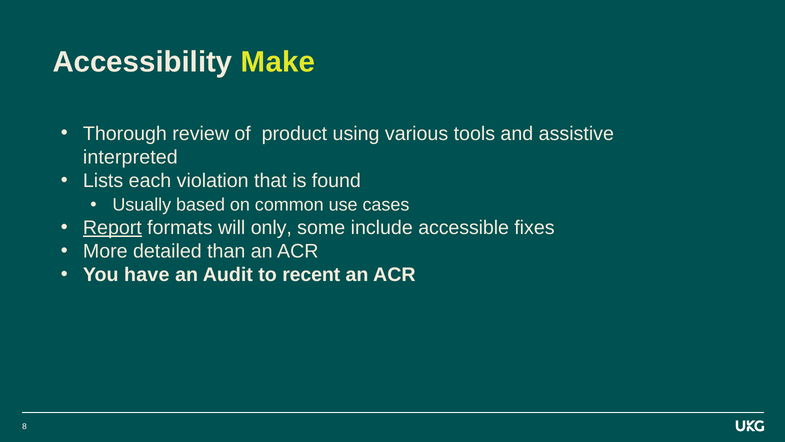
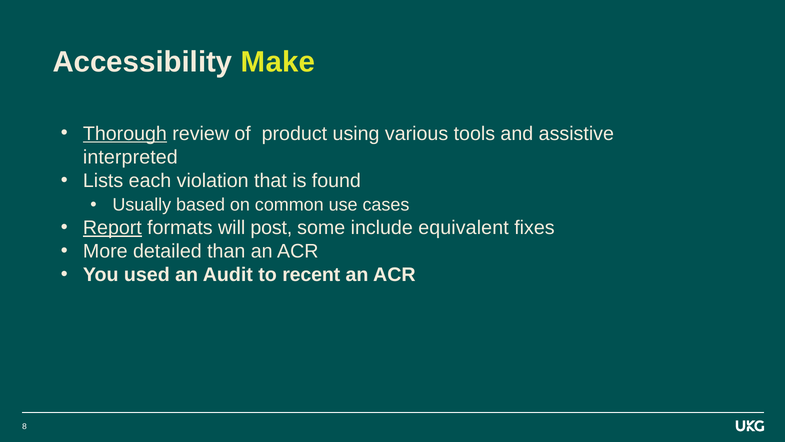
Thorough underline: none -> present
only: only -> post
accessible: accessible -> equivalent
have: have -> used
